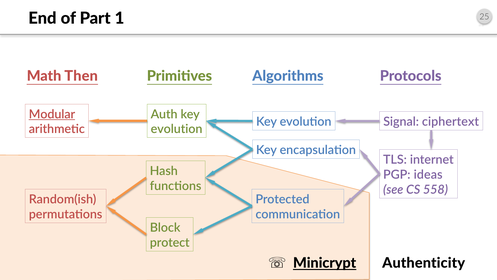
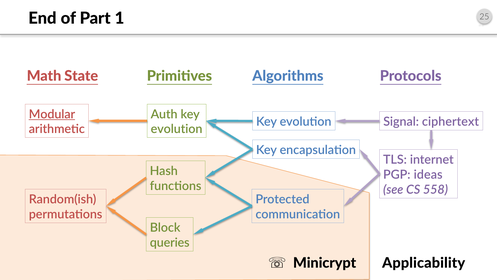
Then: Then -> State
protect: protect -> queries
Minicrypt underline: present -> none
Authenticity: Authenticity -> Applicability
